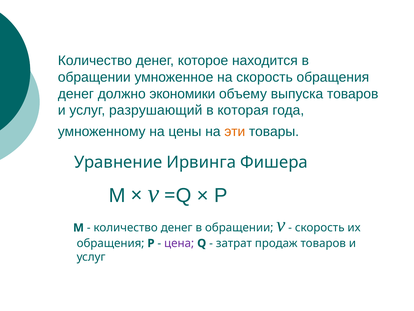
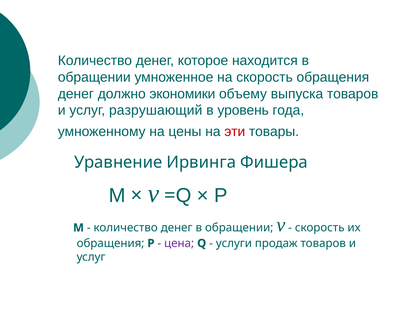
которая: которая -> уровень
эти colour: orange -> red
затрат: затрат -> услуги
